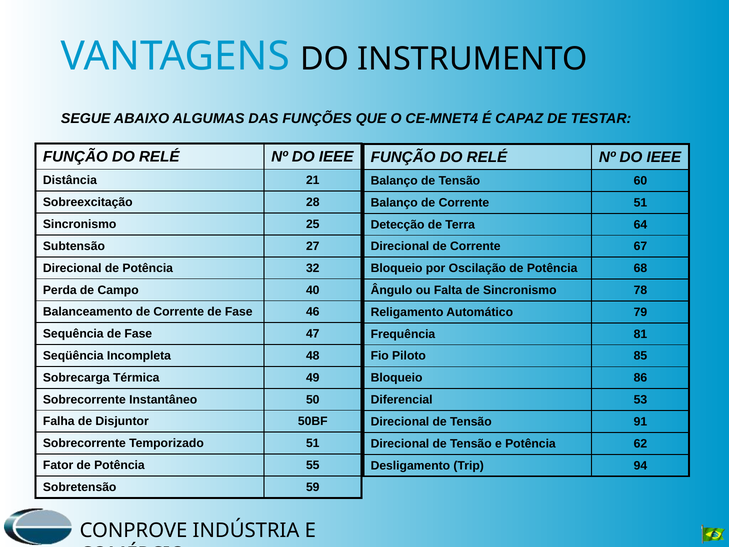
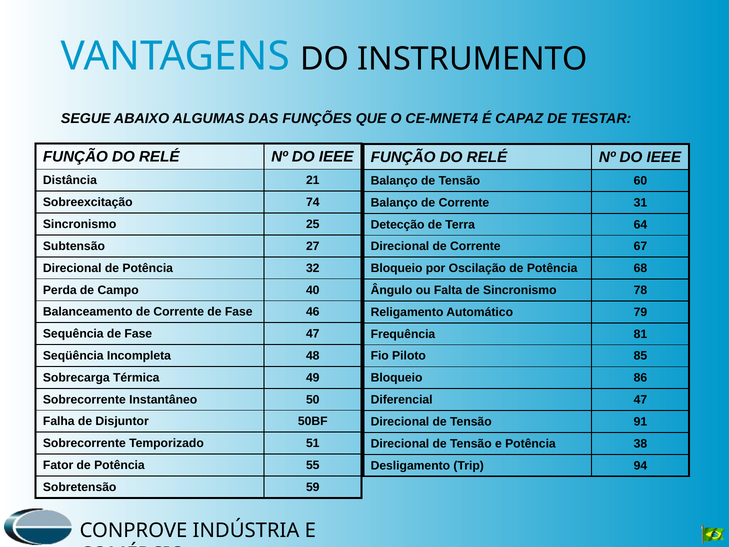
28: 28 -> 74
Corrente 51: 51 -> 31
Diferencial 53: 53 -> 47
62: 62 -> 38
